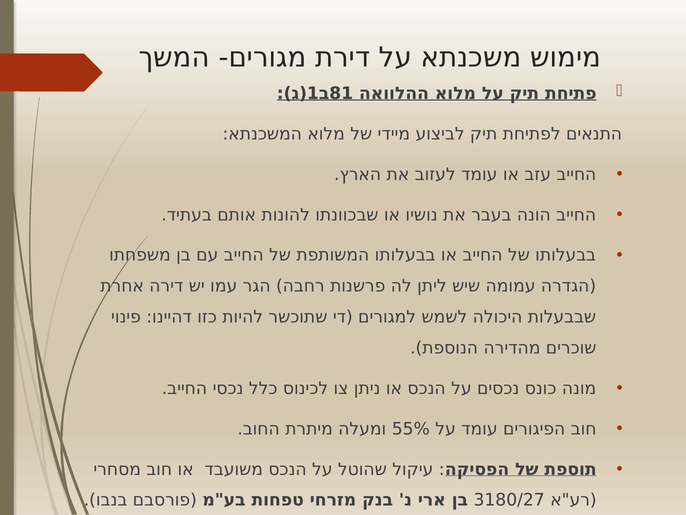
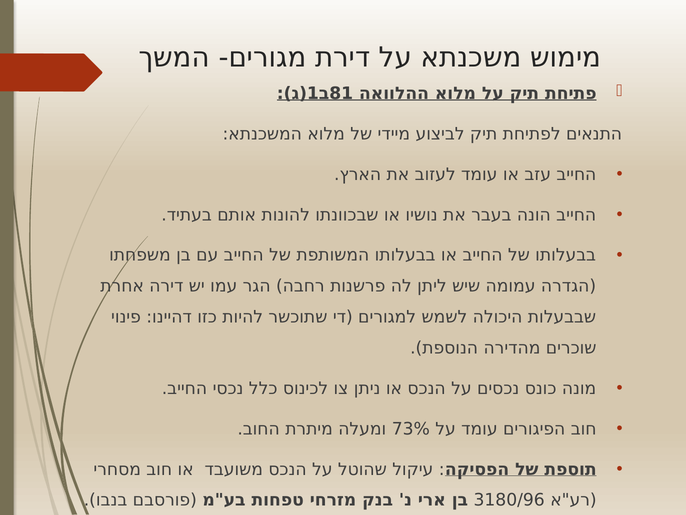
55%: 55% -> 73%
3180/27: 3180/27 -> 3180/96
